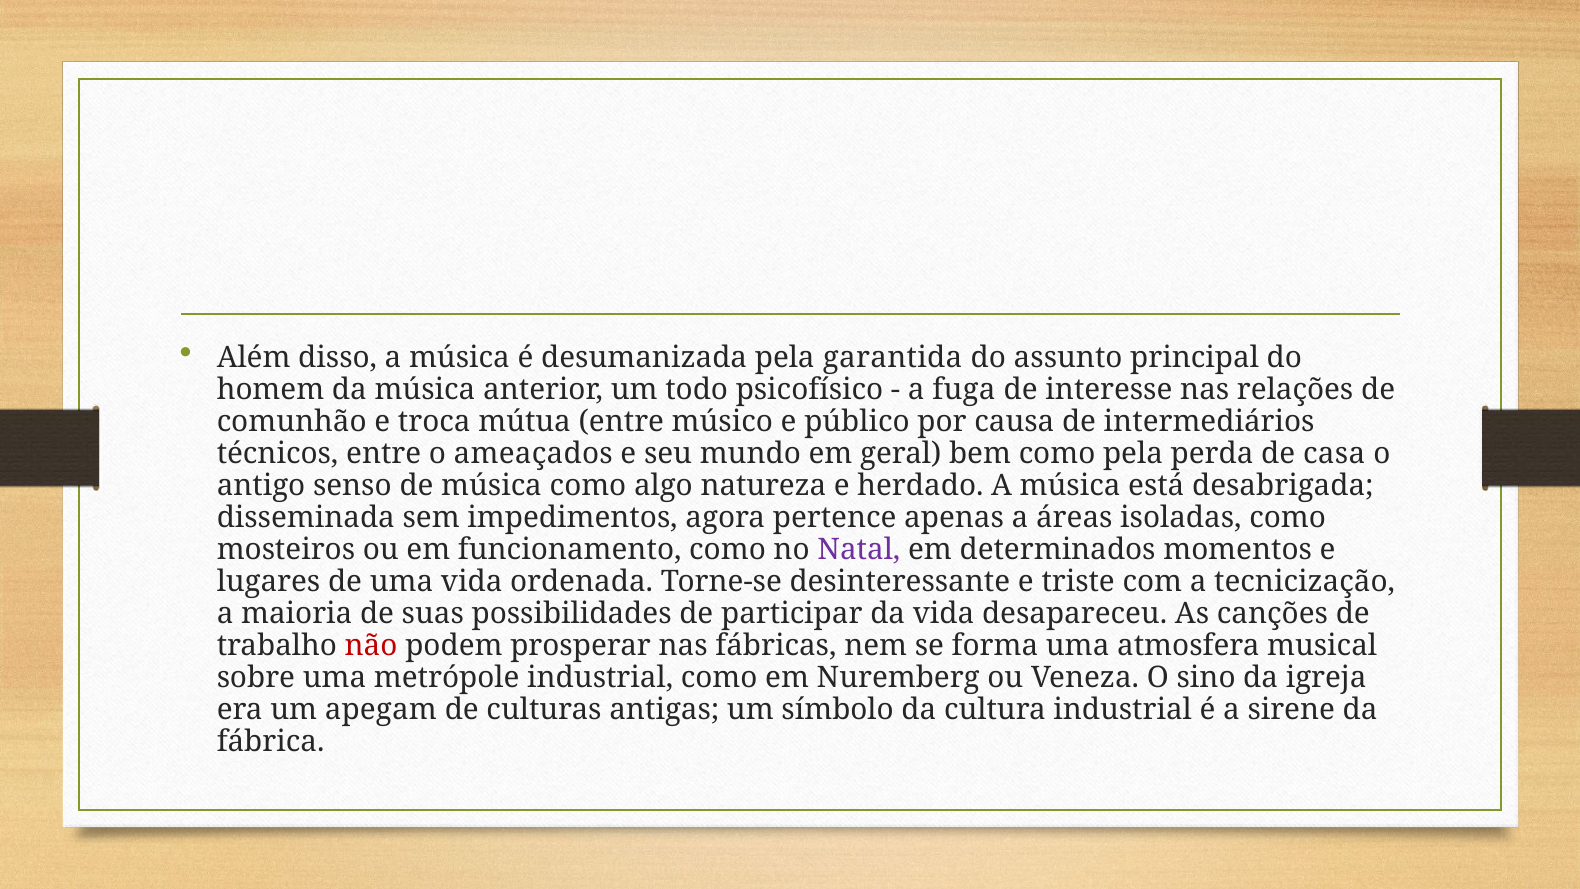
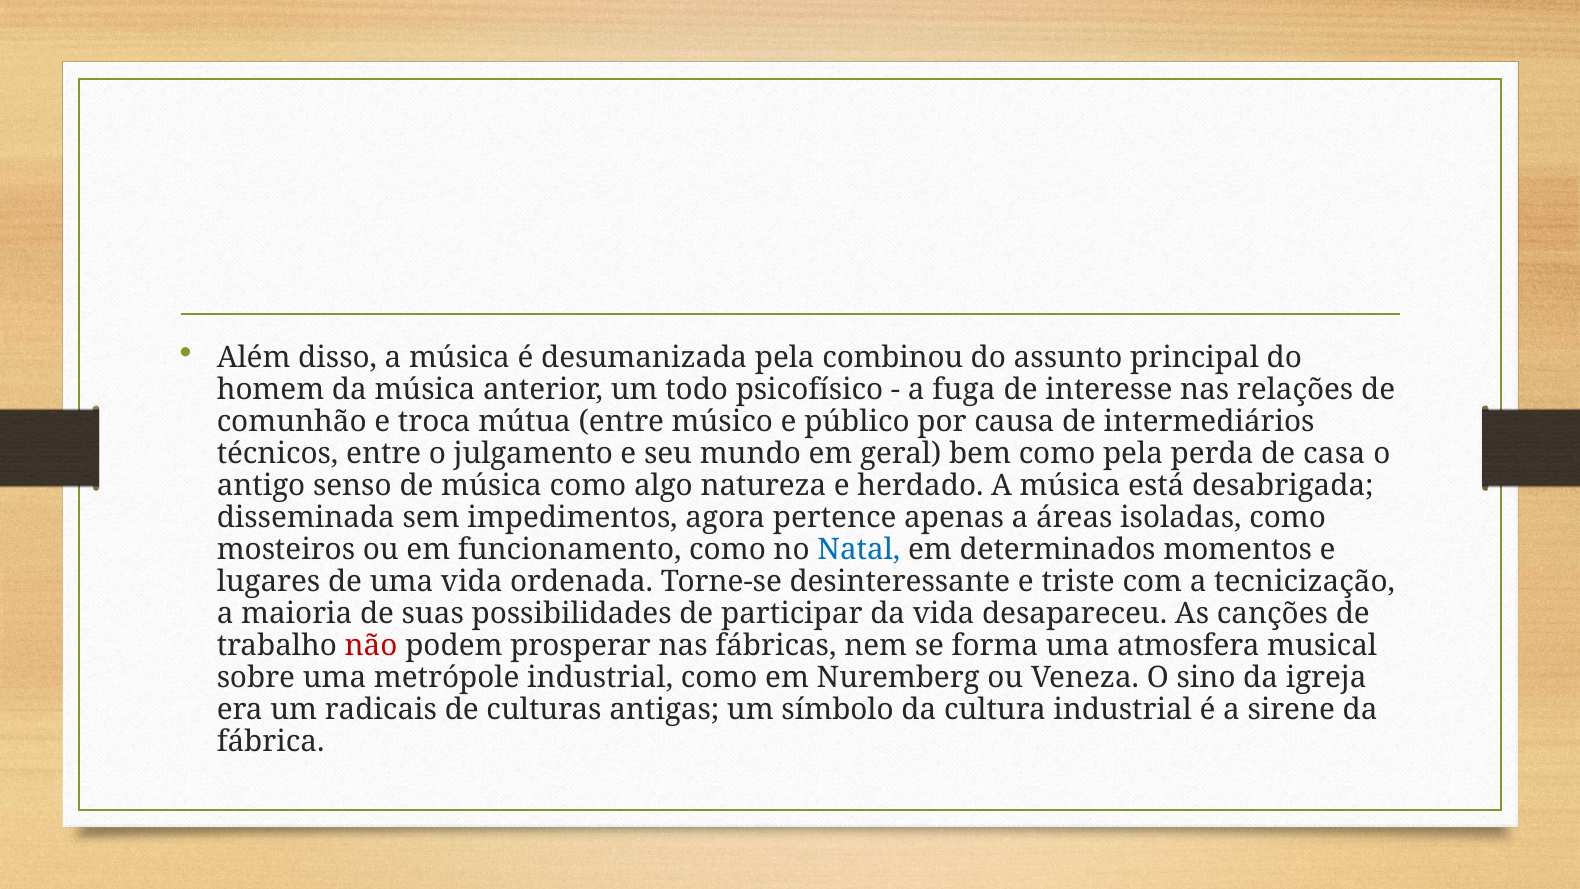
garantida: garantida -> combinou
ameaçados: ameaçados -> julgamento
Natal colour: purple -> blue
apegam: apegam -> radicais
